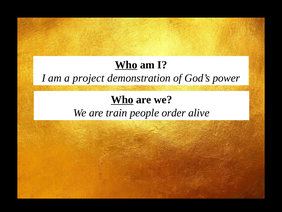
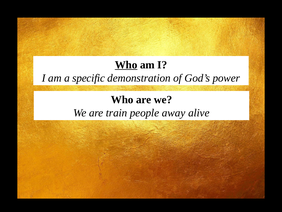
project: project -> specific
Who at (122, 99) underline: present -> none
order: order -> away
